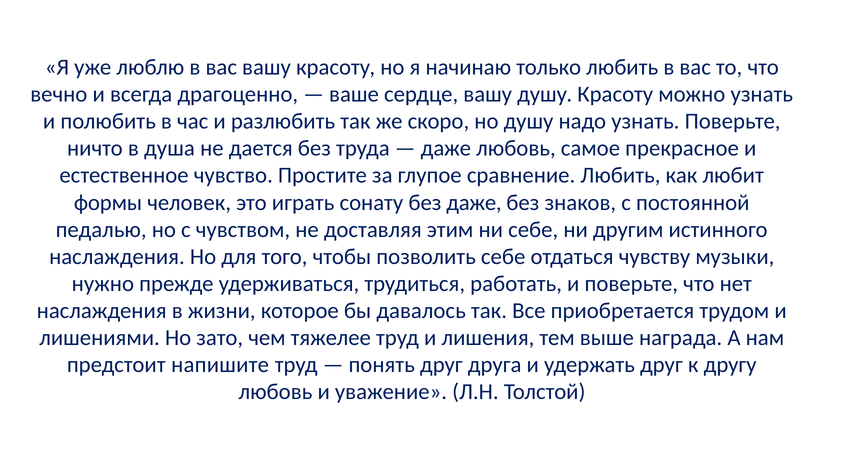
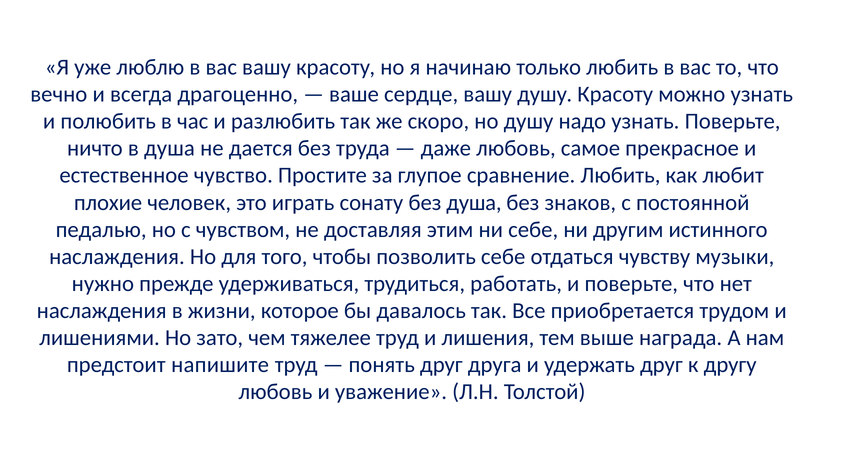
формы: формы -> плохие
без даже: даже -> душа
